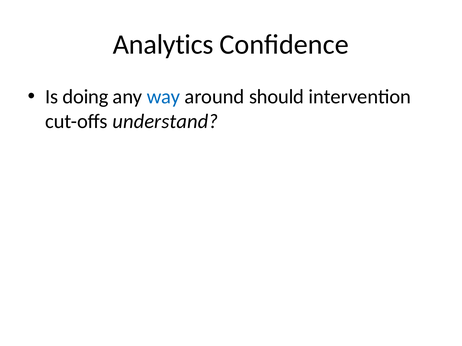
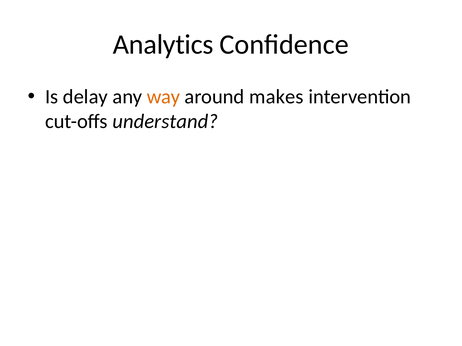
doing: doing -> delay
way colour: blue -> orange
should: should -> makes
